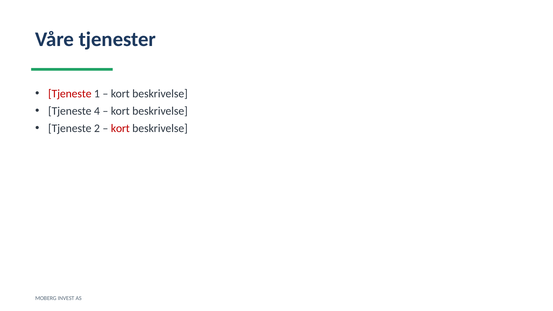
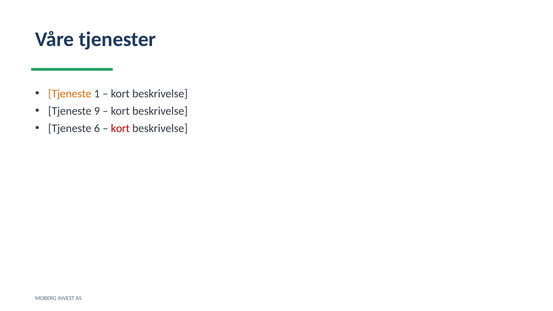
Tjeneste at (70, 94) colour: red -> orange
4: 4 -> 9
2: 2 -> 6
